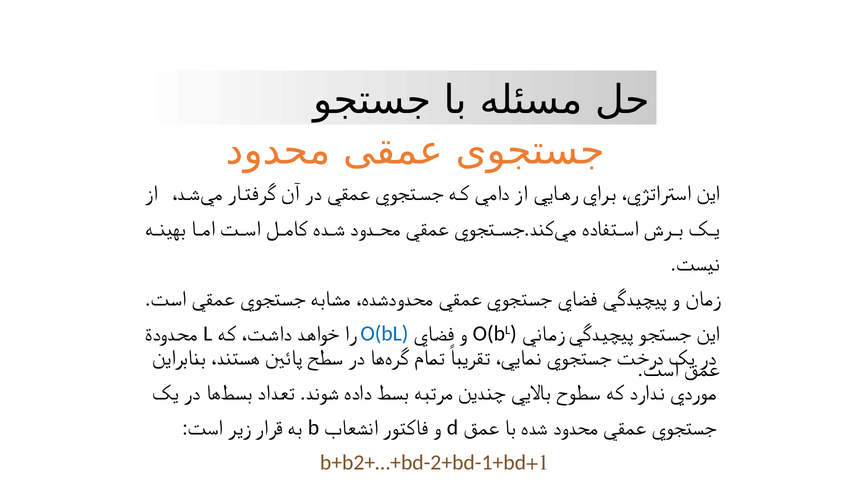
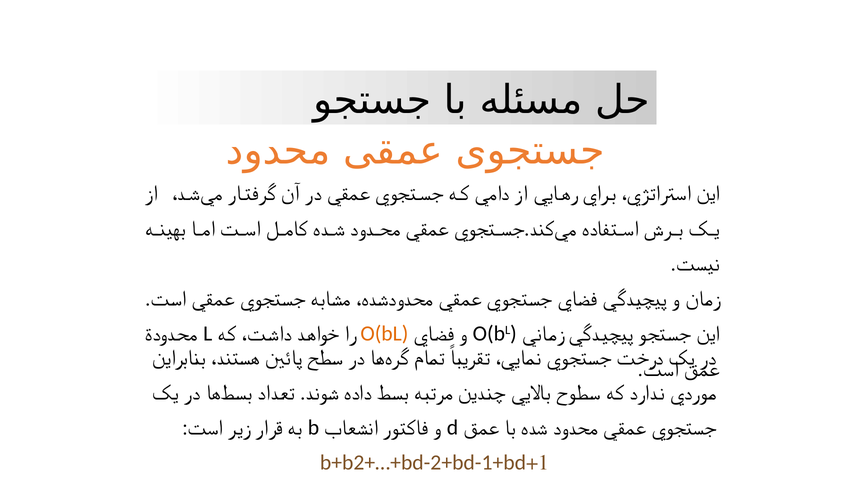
O(bL at (384, 334) colour: blue -> orange
